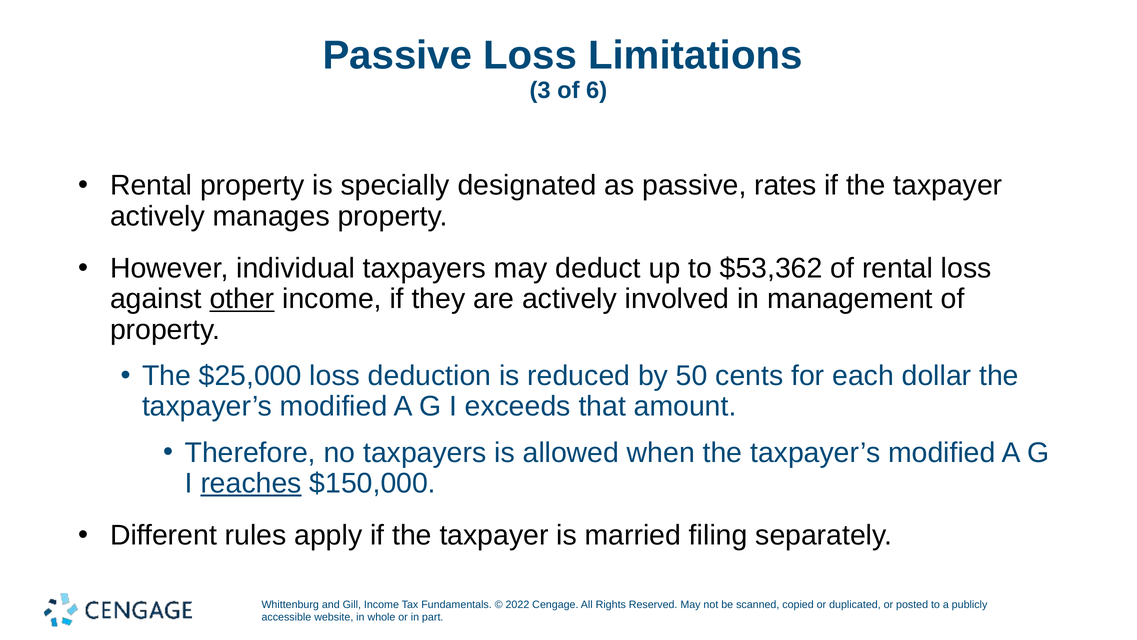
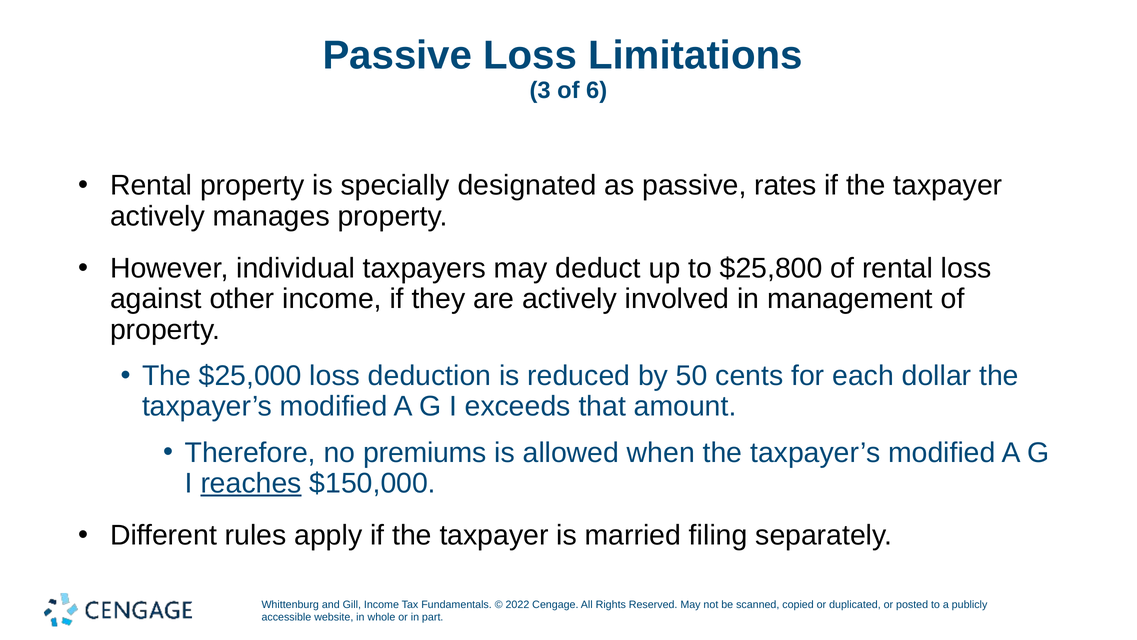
$53,362: $53,362 -> $25,800
other underline: present -> none
no taxpayers: taxpayers -> premiums
